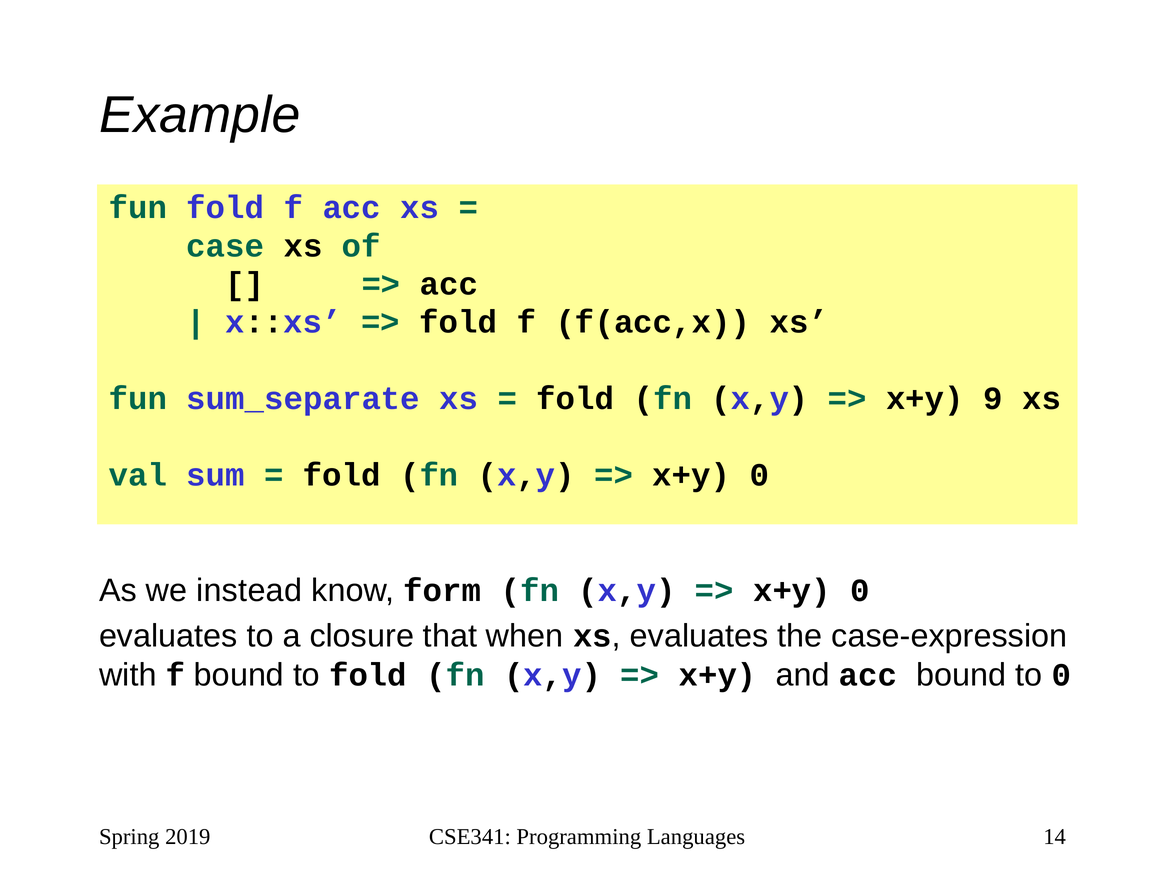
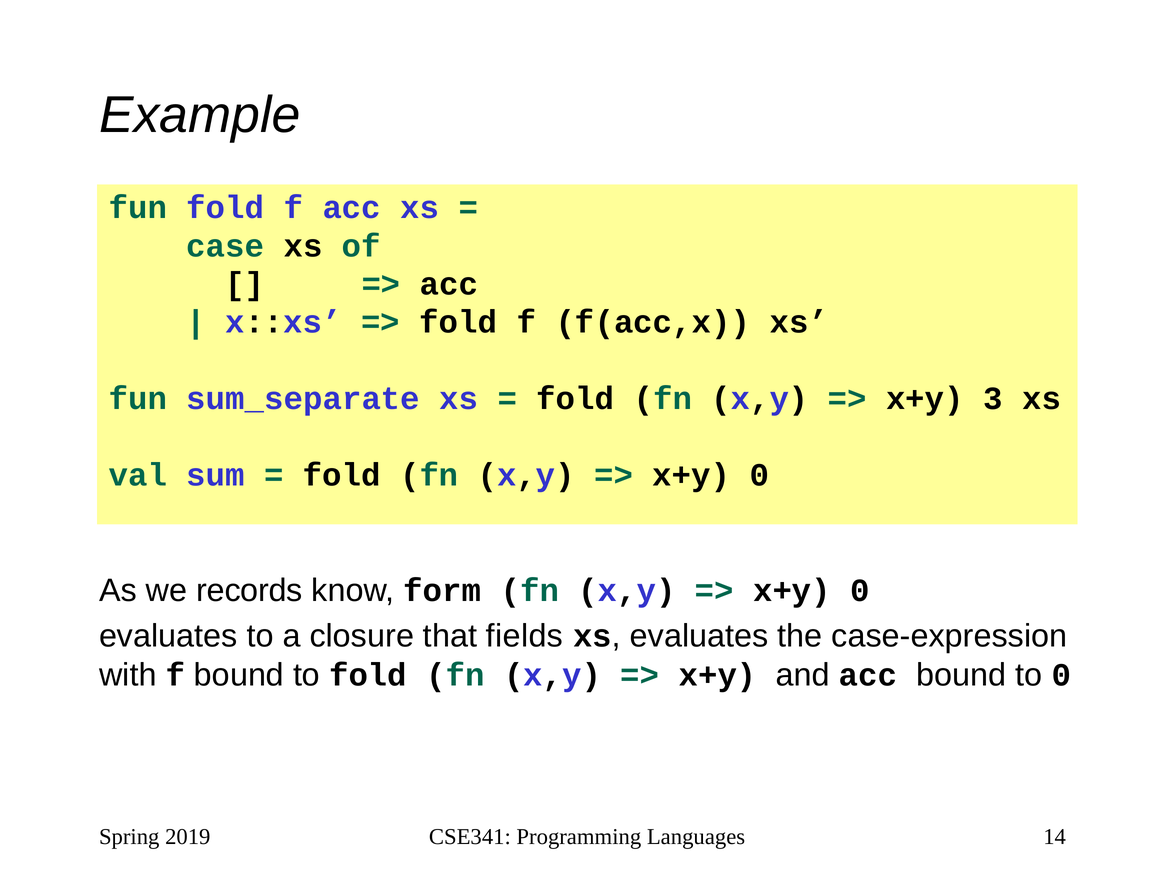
9: 9 -> 3
instead: instead -> records
when: when -> fields
